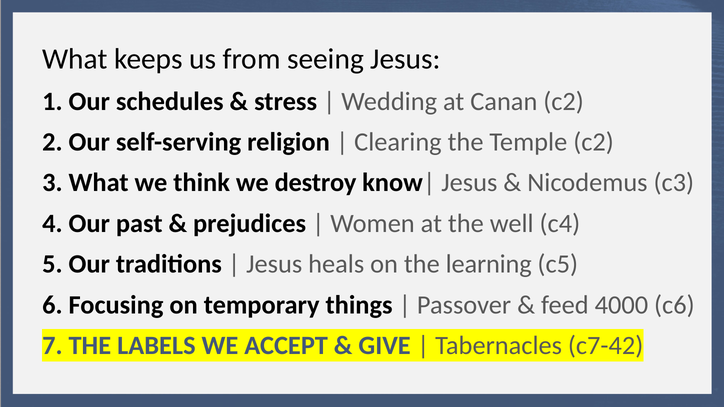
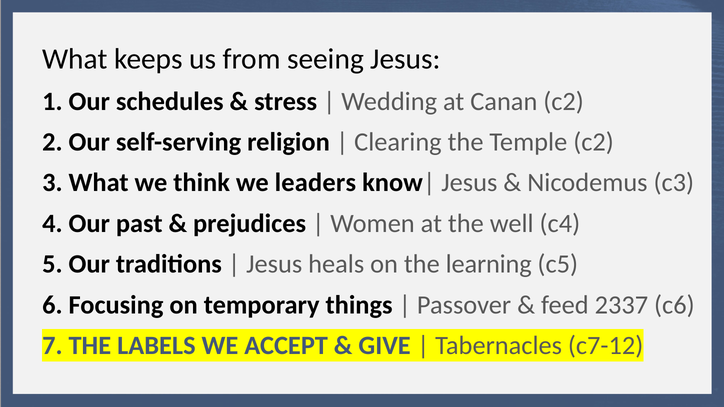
destroy: destroy -> leaders
4000: 4000 -> 2337
c7-42: c7-42 -> c7-12
